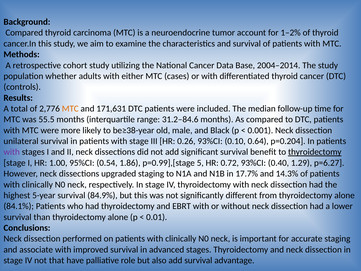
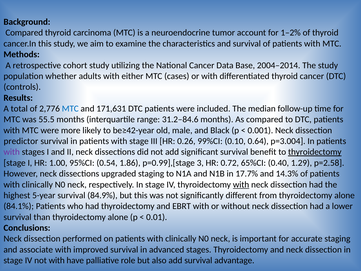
MTC at (70, 109) colour: orange -> blue
be≥38-year: be≥38-year -> be≥42-year
unilateral: unilateral -> predictor
0.26 93%CI: 93%CI -> 99%CI
p=0.204: p=0.204 -> p=3.004
5: 5 -> 3
0.72 93%CI: 93%CI -> 65%CI
p=6.27: p=6.27 -> p=2.58
with at (241, 184) underline: none -> present
not that: that -> with
